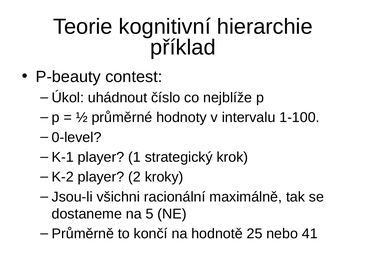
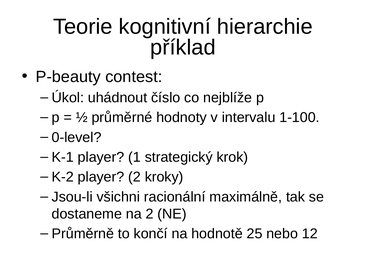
na 5: 5 -> 2
41: 41 -> 12
